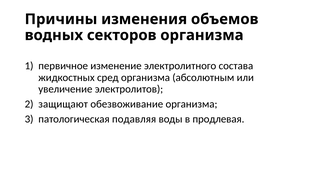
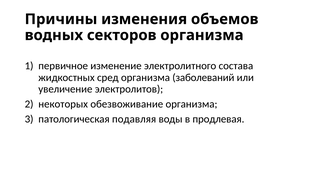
абсолютным: абсолютным -> заболеваний
защищают: защищают -> некоторых
